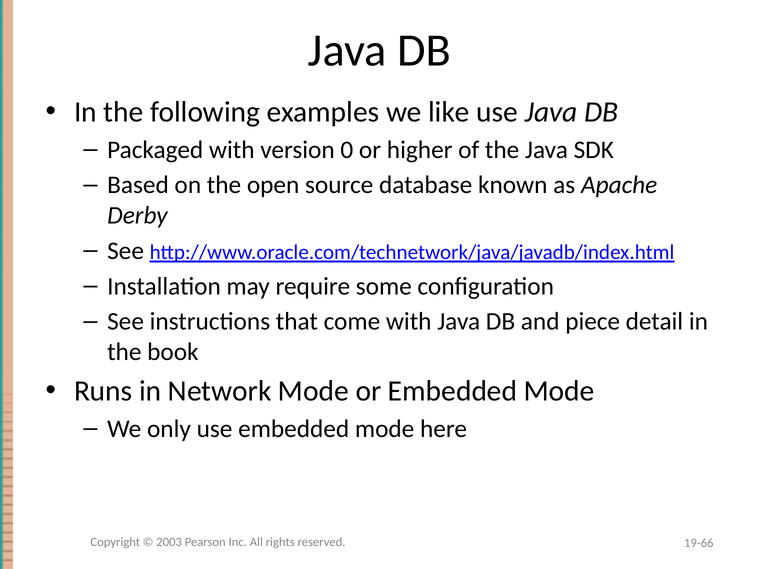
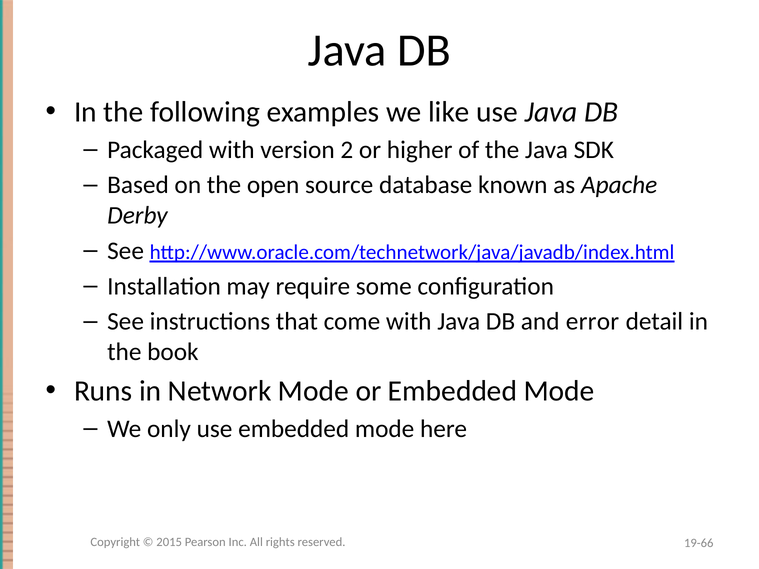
0: 0 -> 2
piece: piece -> error
2003: 2003 -> 2015
